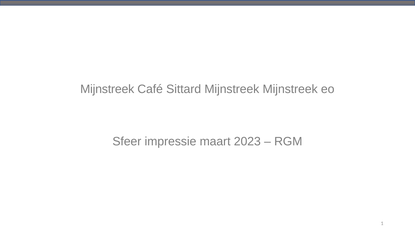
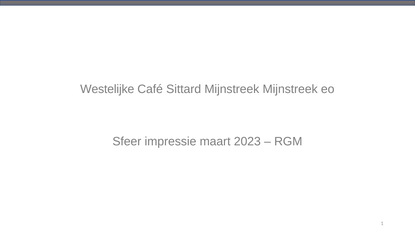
Mijnstreek at (107, 89): Mijnstreek -> Westelijke
